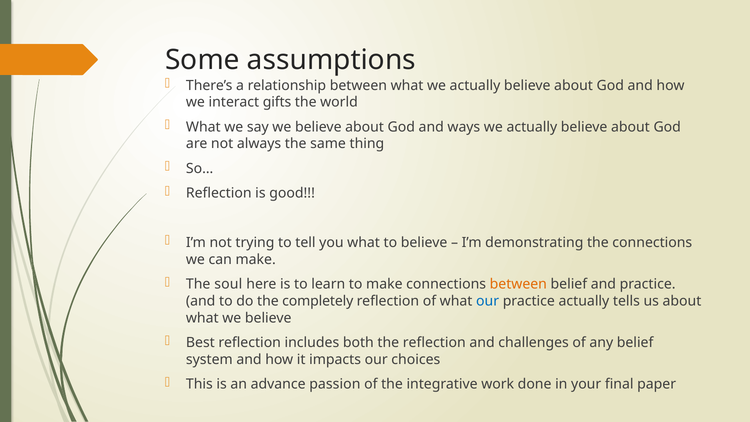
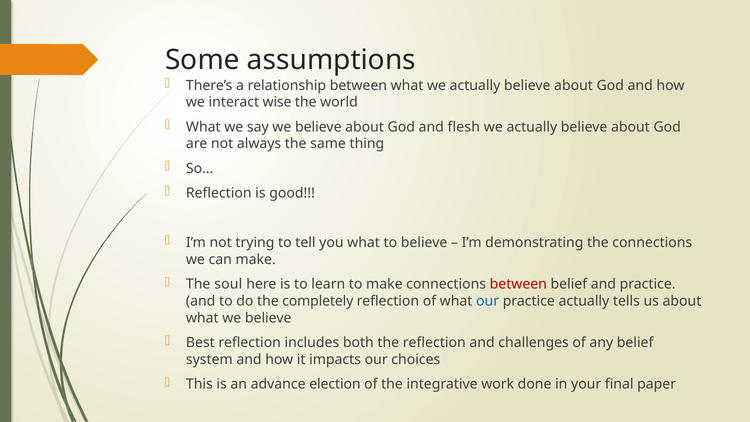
gifts: gifts -> wise
ways: ways -> flesh
between at (518, 284) colour: orange -> red
passion: passion -> election
